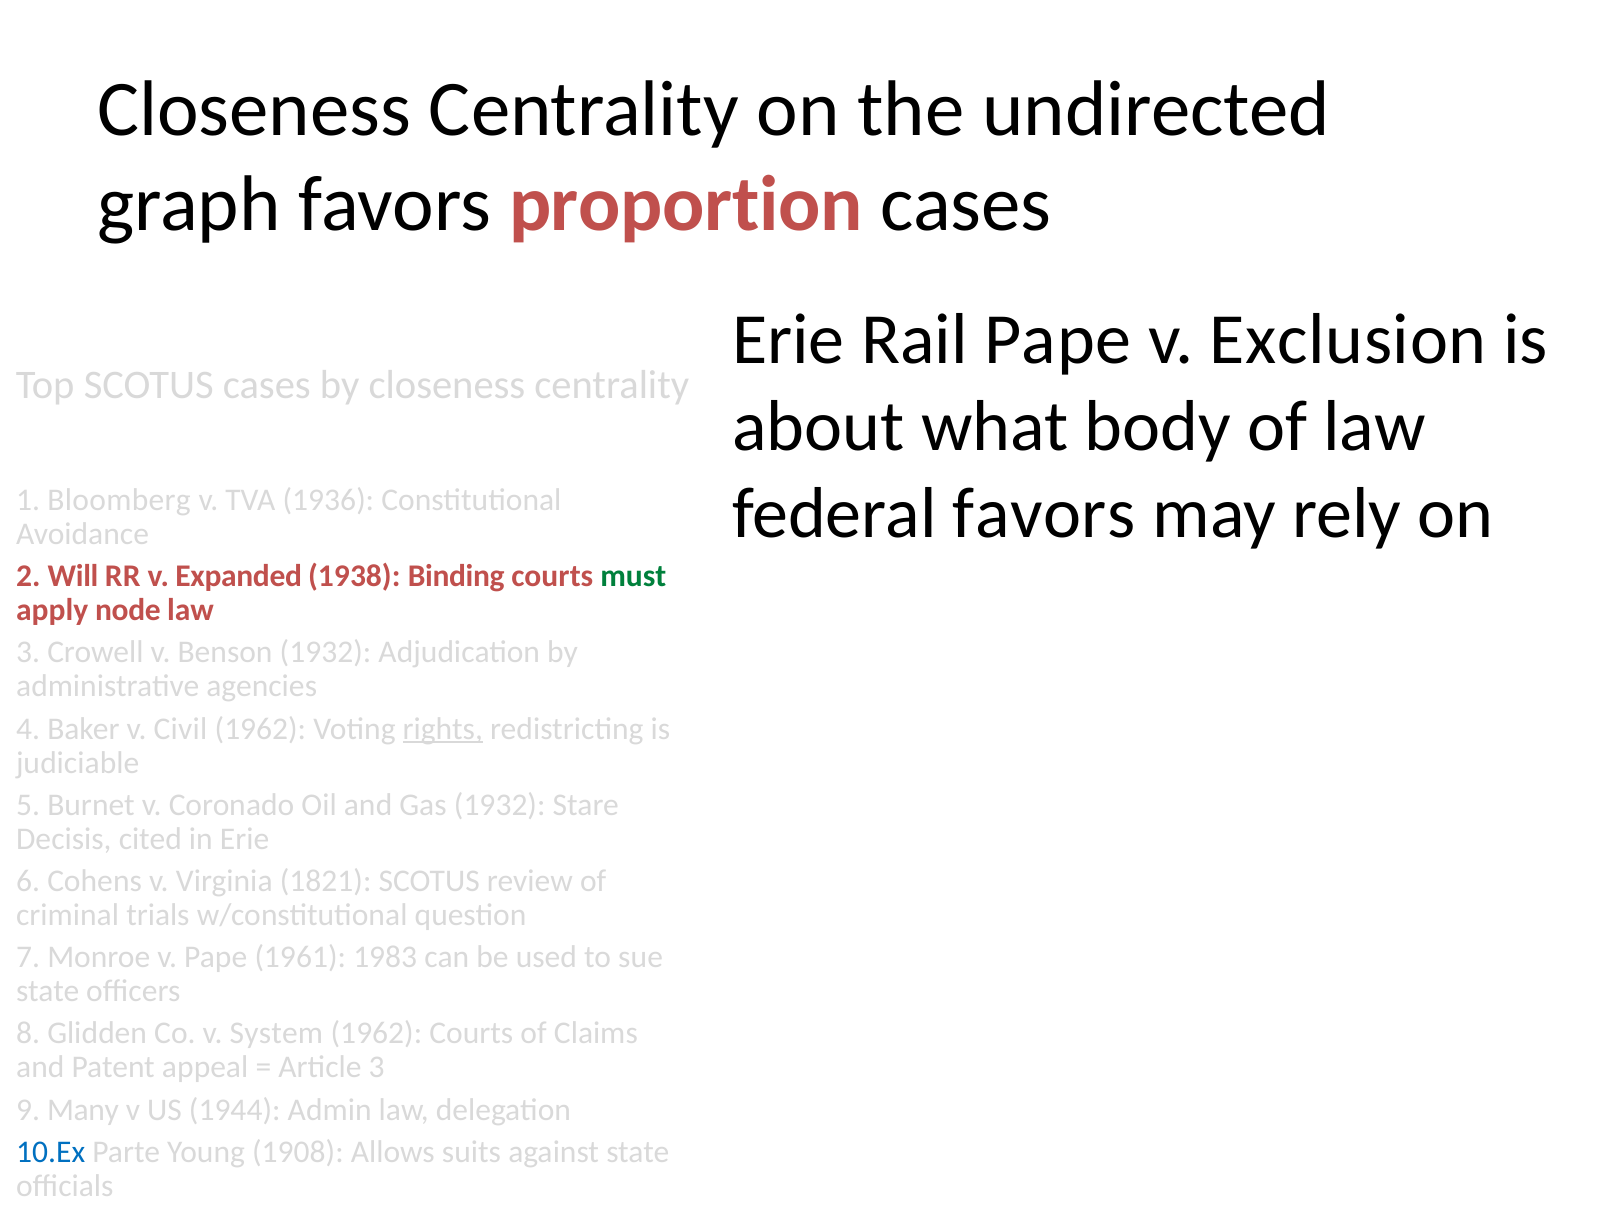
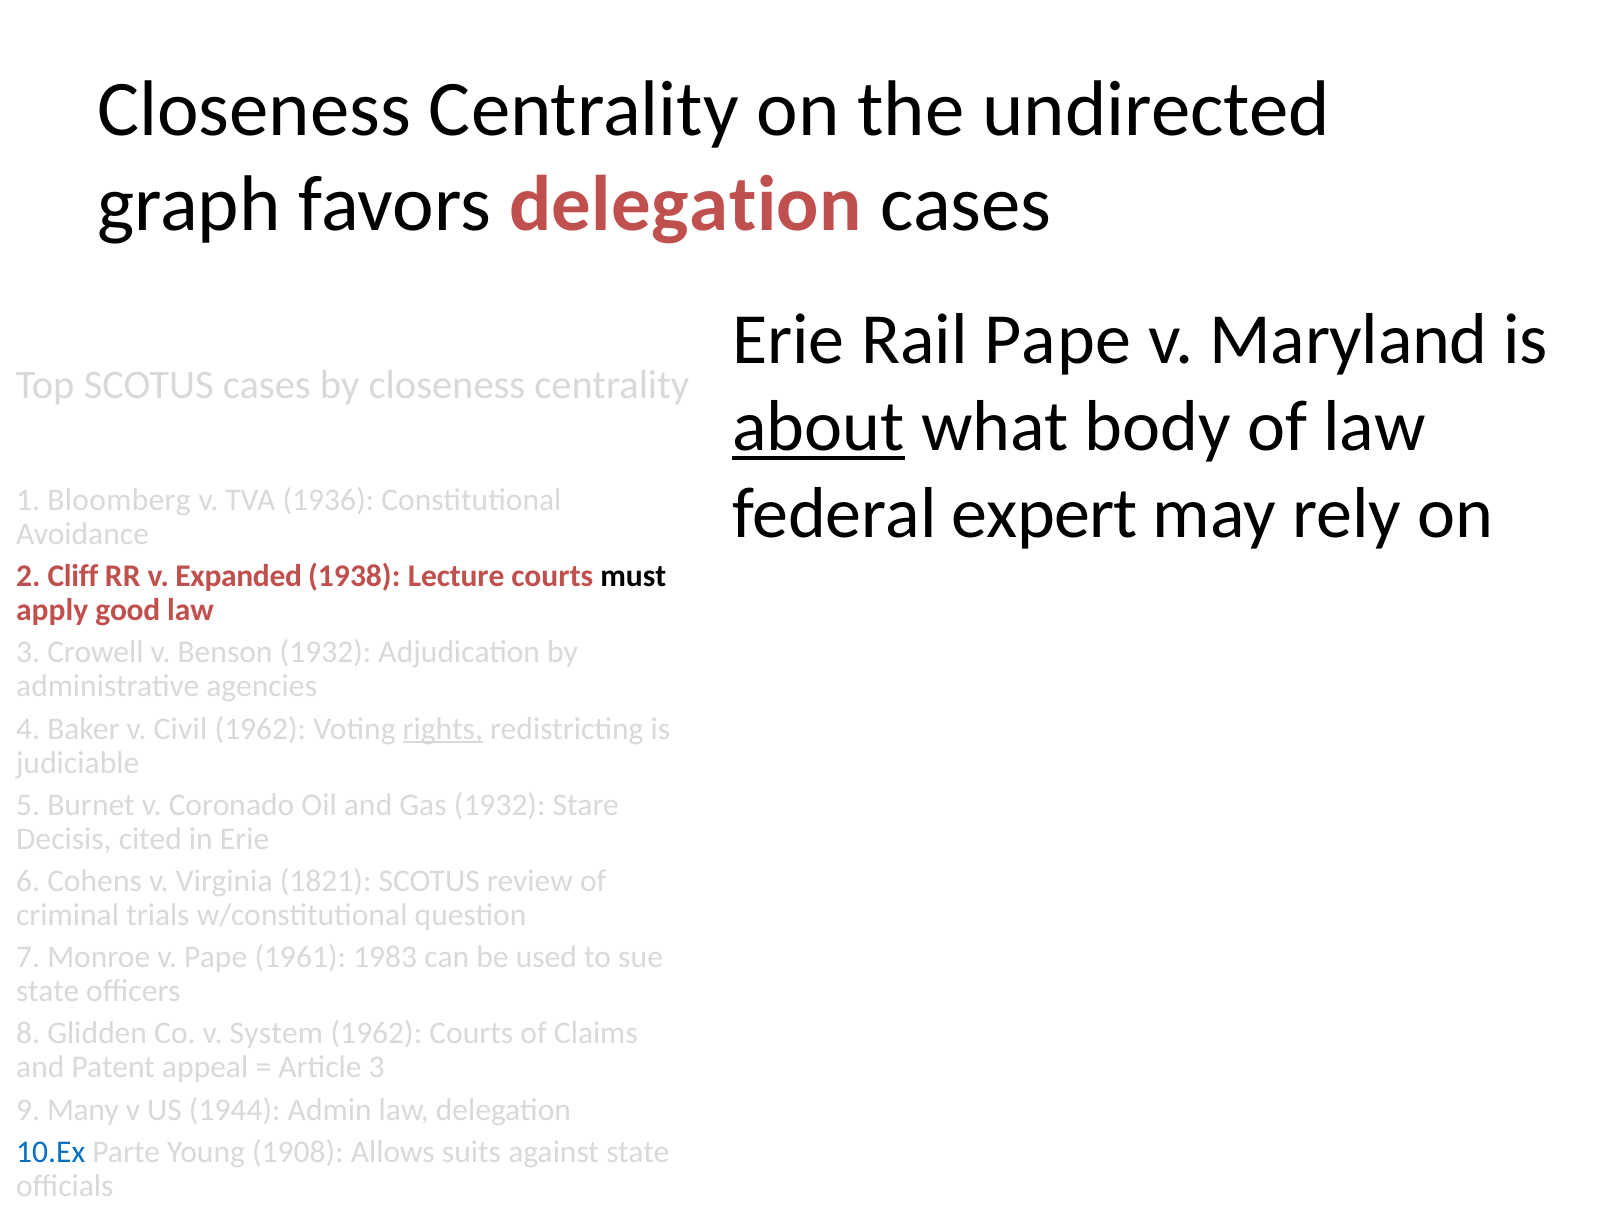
favors proportion: proportion -> delegation
Exclusion: Exclusion -> Maryland
about underline: none -> present
federal favors: favors -> expert
Will: Will -> Cliff
Binding: Binding -> Lecture
must colour: green -> black
node: node -> good
